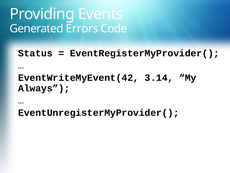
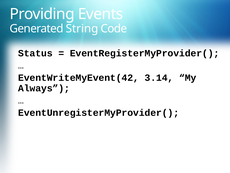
Errors: Errors -> String
